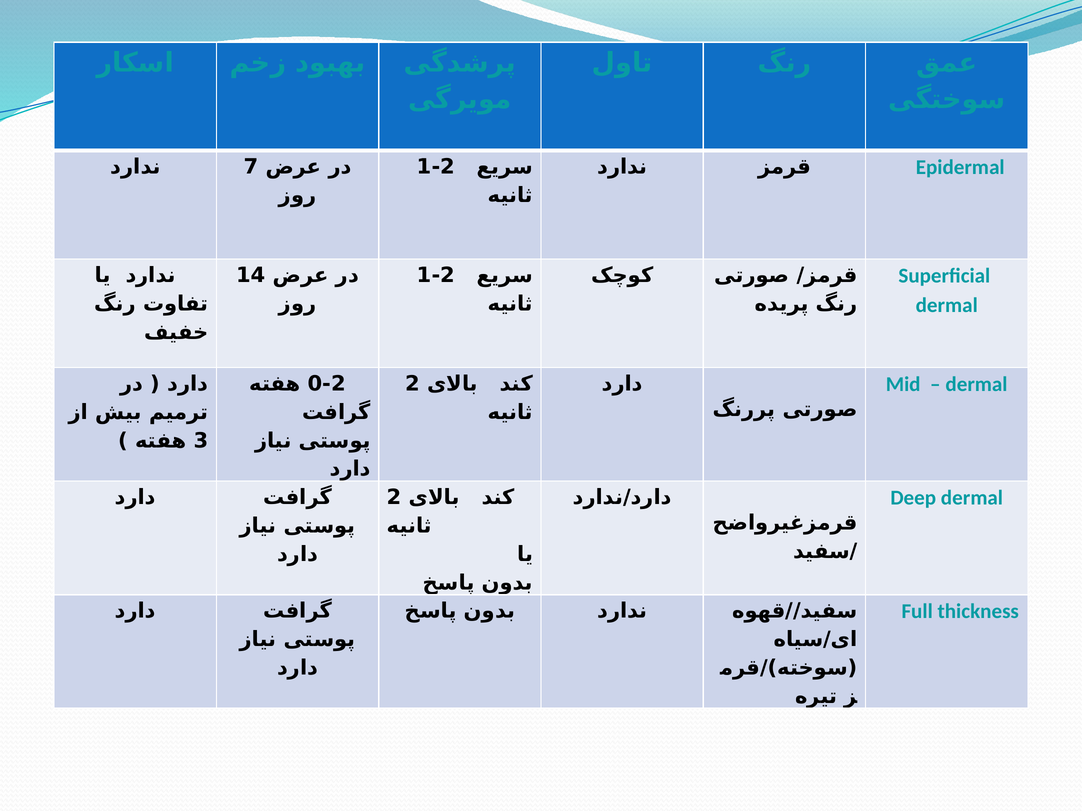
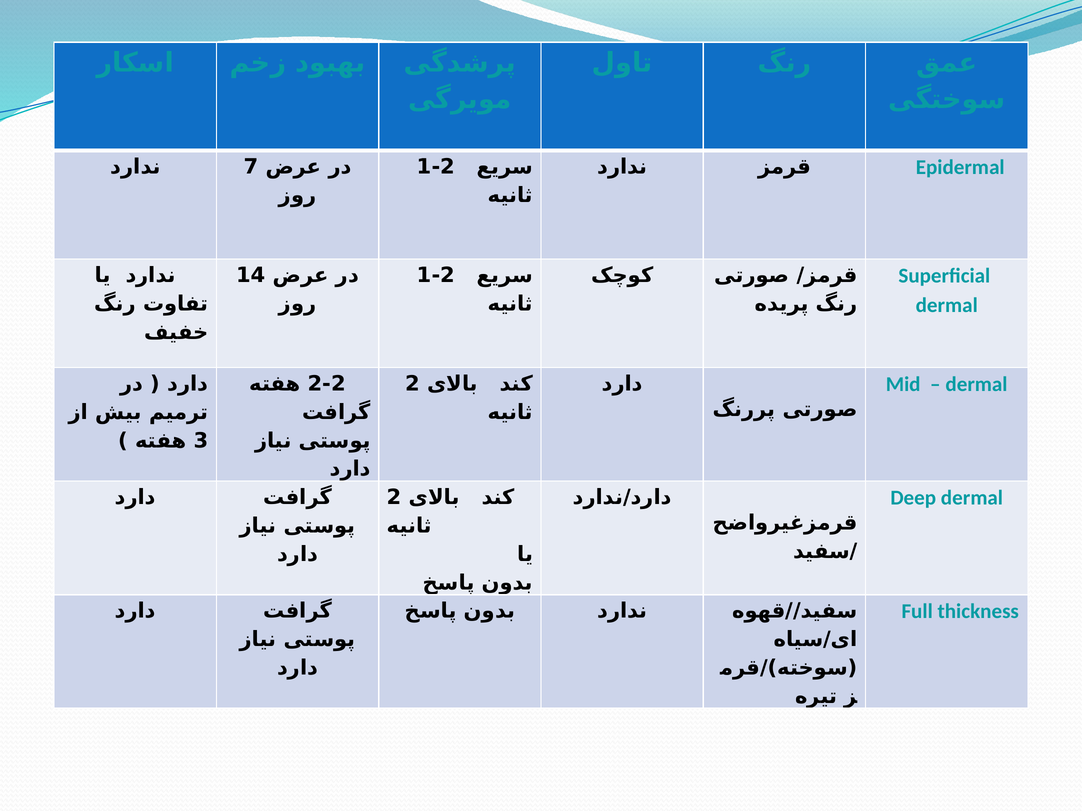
0-2: 0-2 -> 2-2
